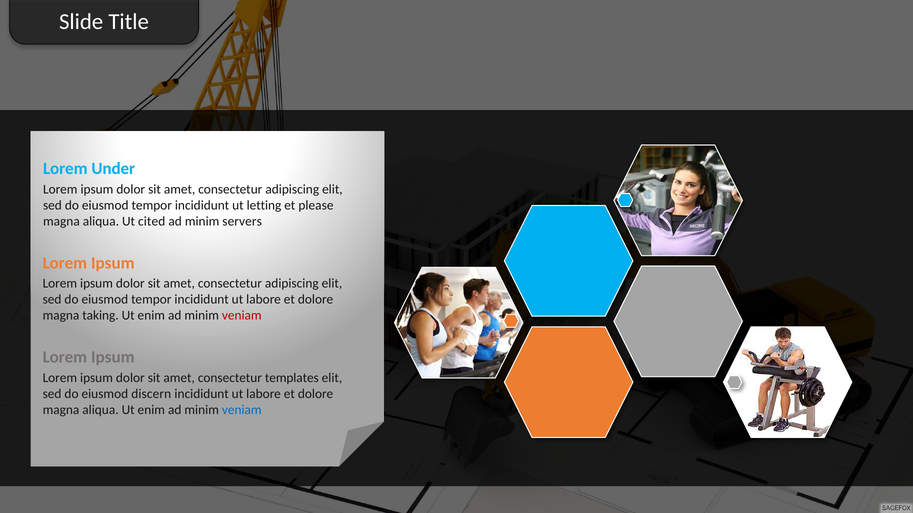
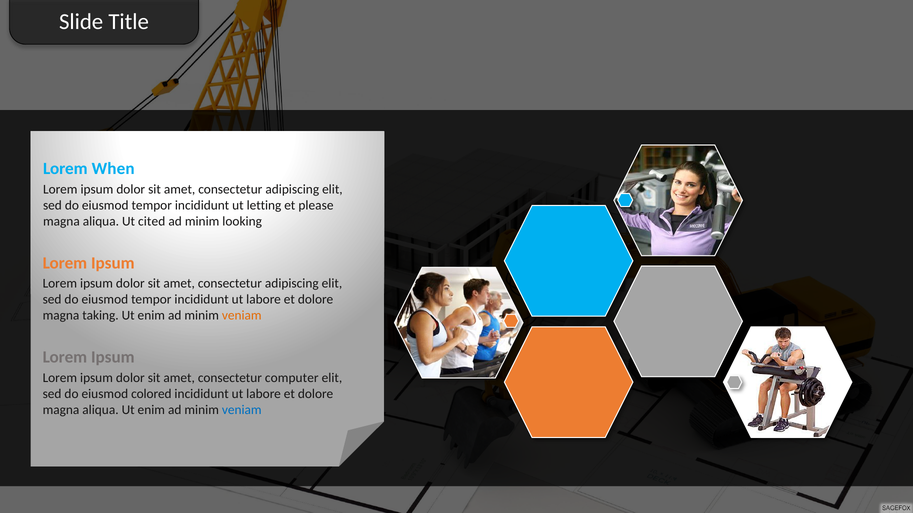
Under: Under -> When
servers: servers -> looking
veniam at (242, 316) colour: red -> orange
templates: templates -> computer
discern: discern -> colored
